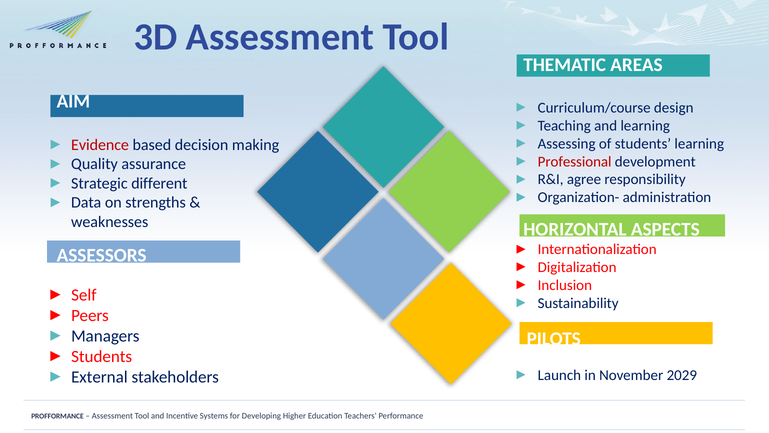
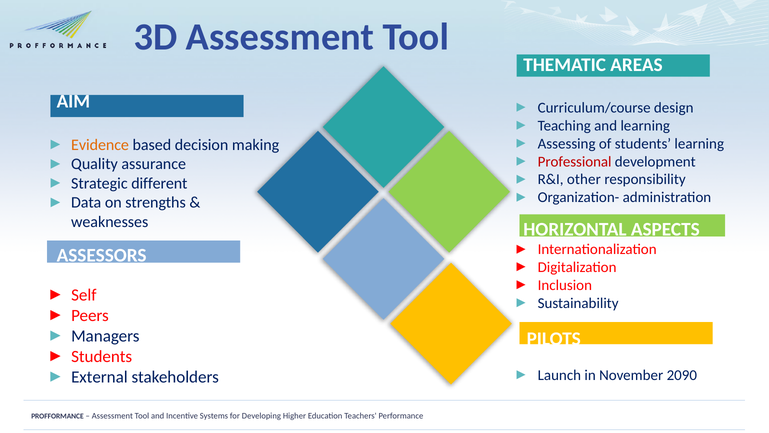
Evidence colour: red -> orange
agree: agree -> other
2029: 2029 -> 2090
